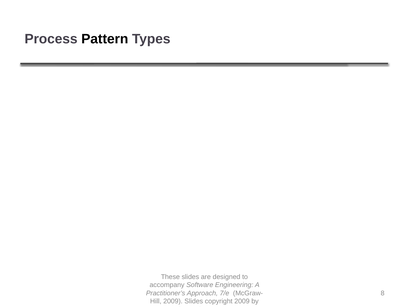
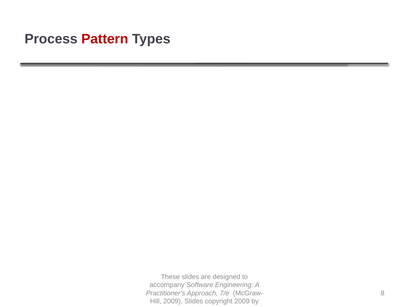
Pattern colour: black -> red
